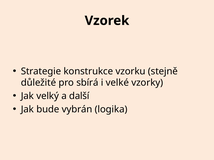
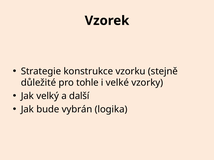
sbírá: sbírá -> tohle
